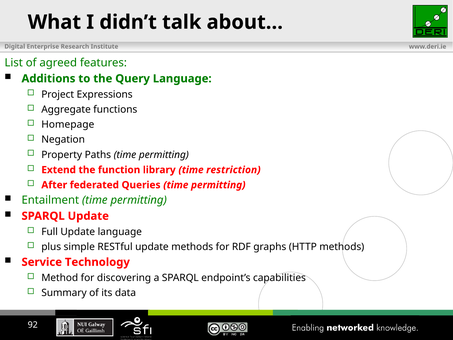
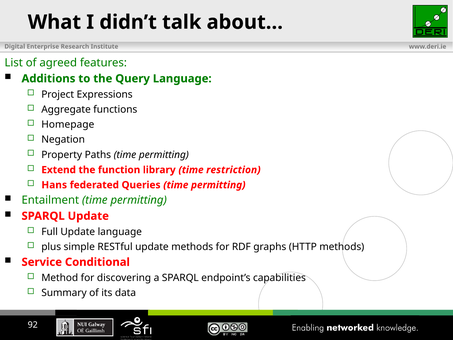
After: After -> Hans
Technology: Technology -> Conditional
